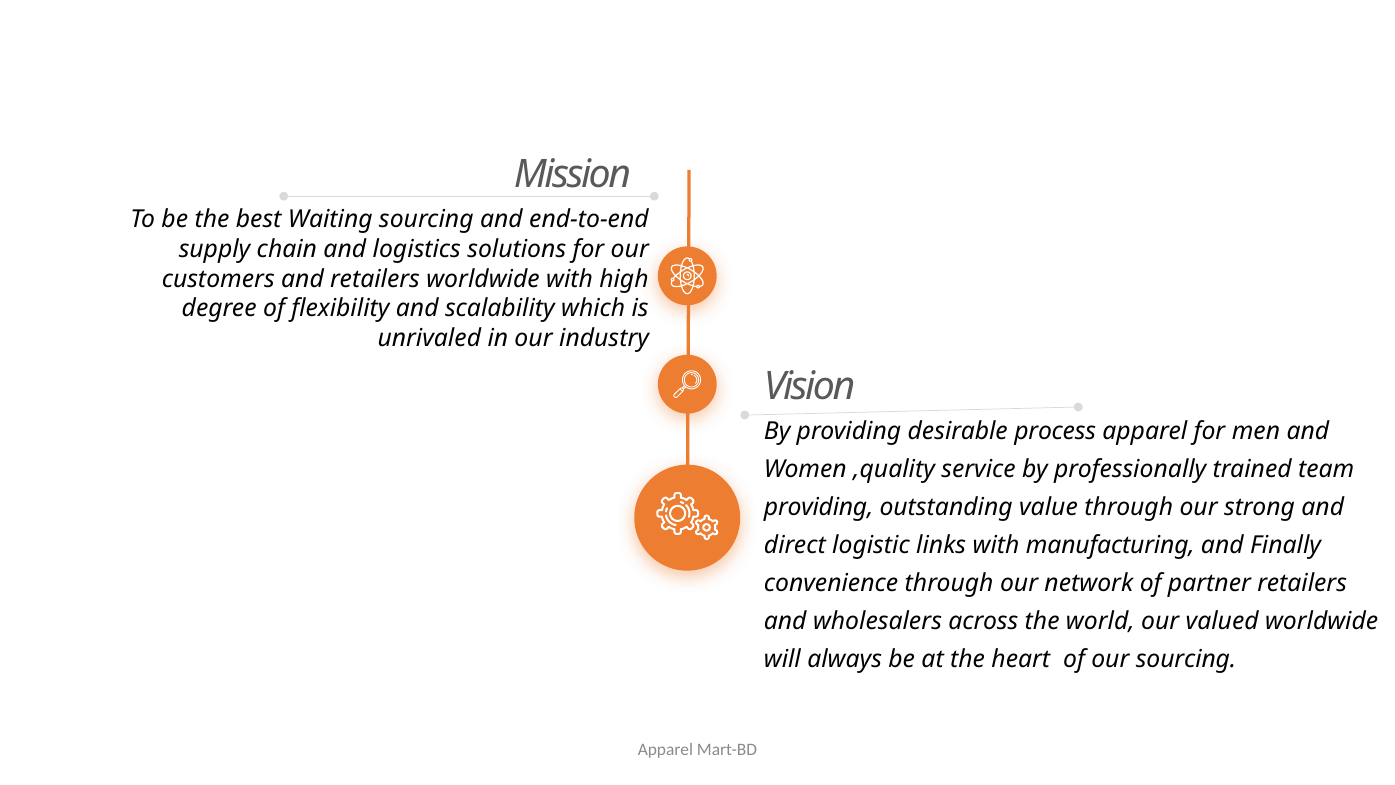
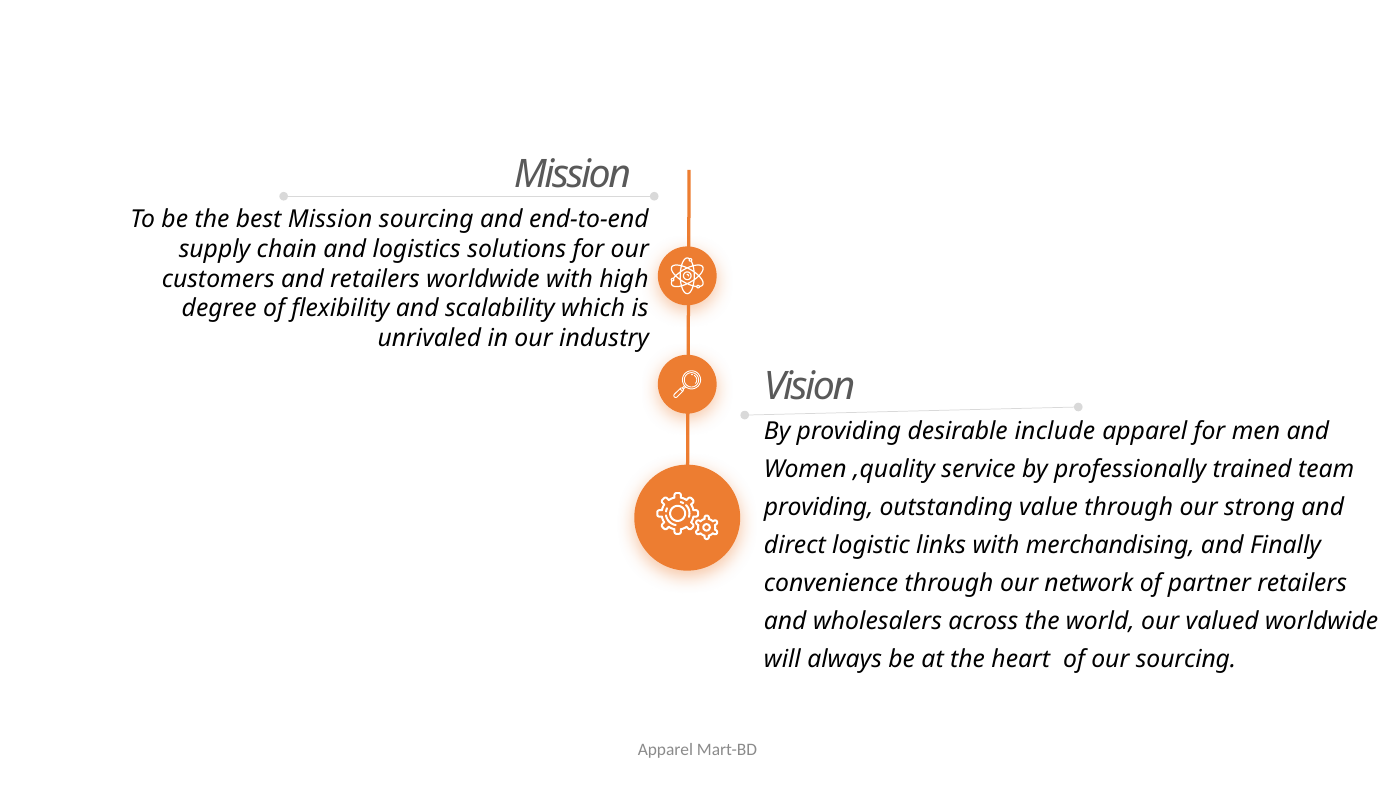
best Waiting: Waiting -> Mission
process: process -> include
manufacturing: manufacturing -> merchandising
